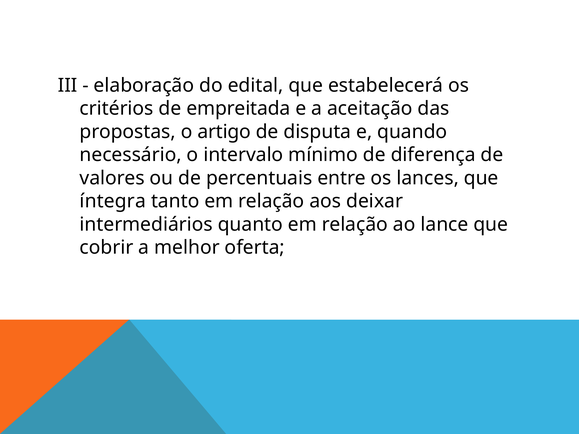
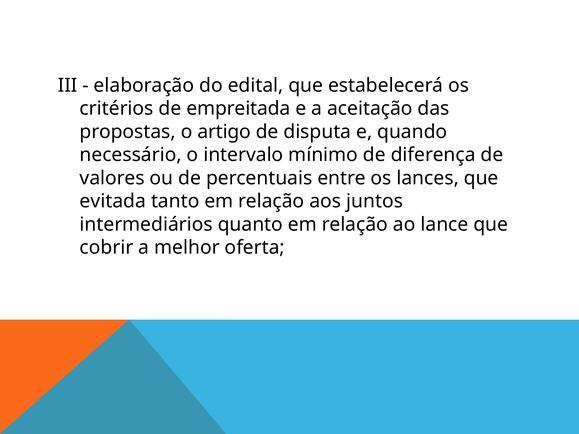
íntegra: íntegra -> evitada
deixar: deixar -> juntos
